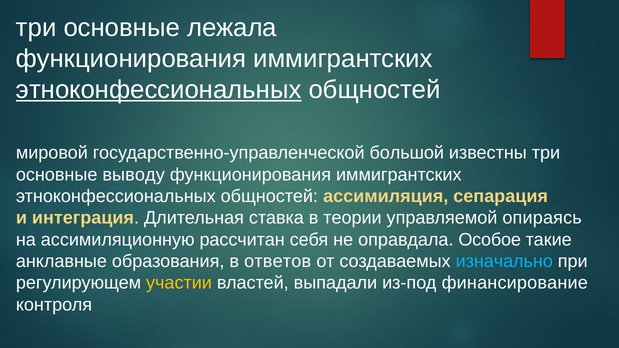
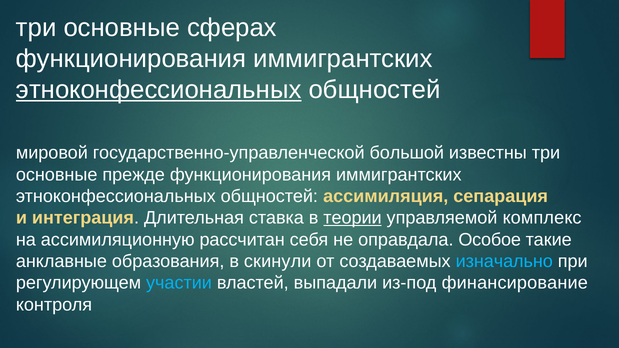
лежала: лежала -> сферах
выводу: выводу -> прежде
теории underline: none -> present
опираясь: опираясь -> комплекс
ответов: ответов -> скинули
участии colour: yellow -> light blue
